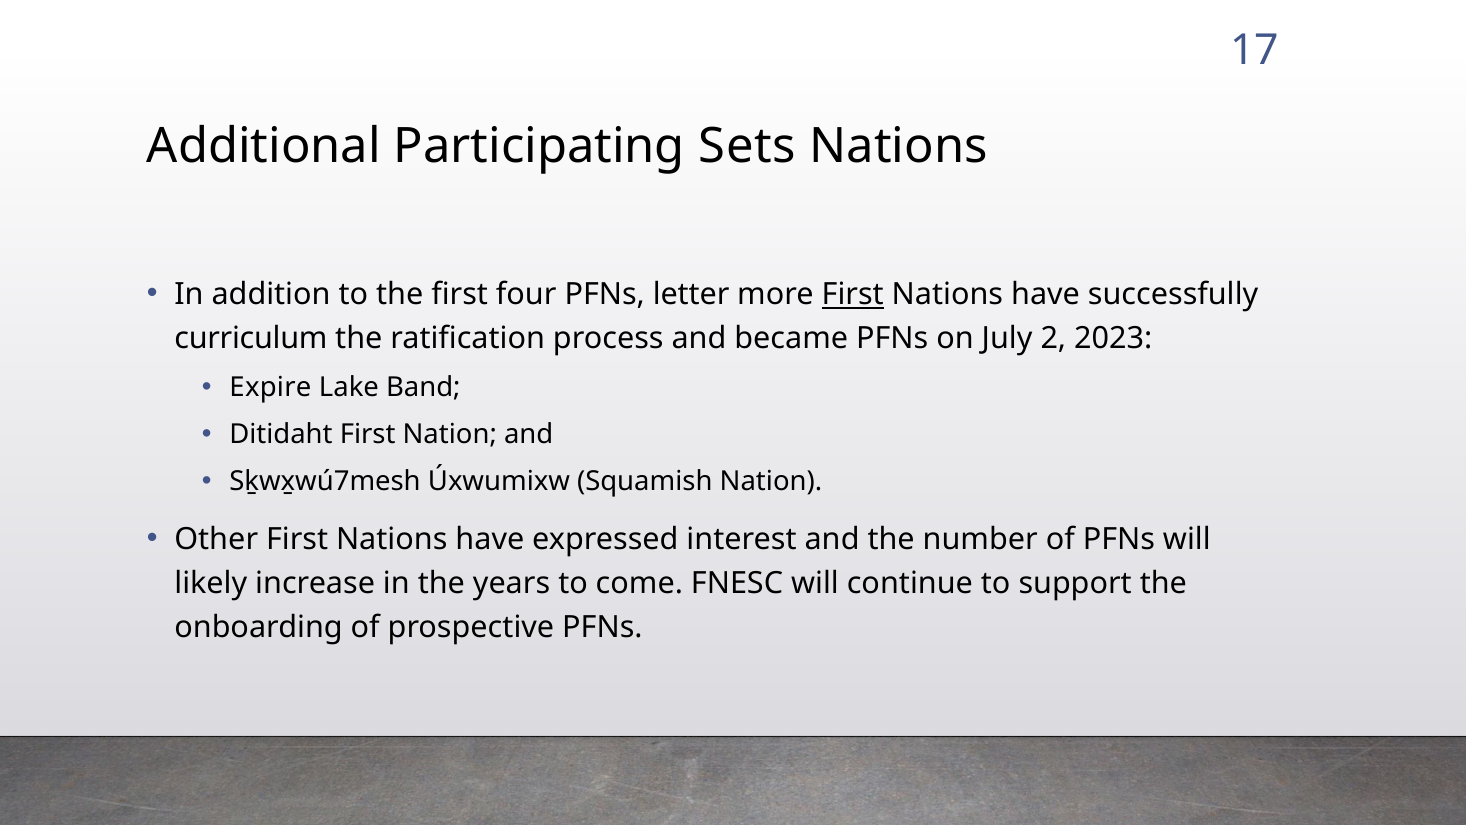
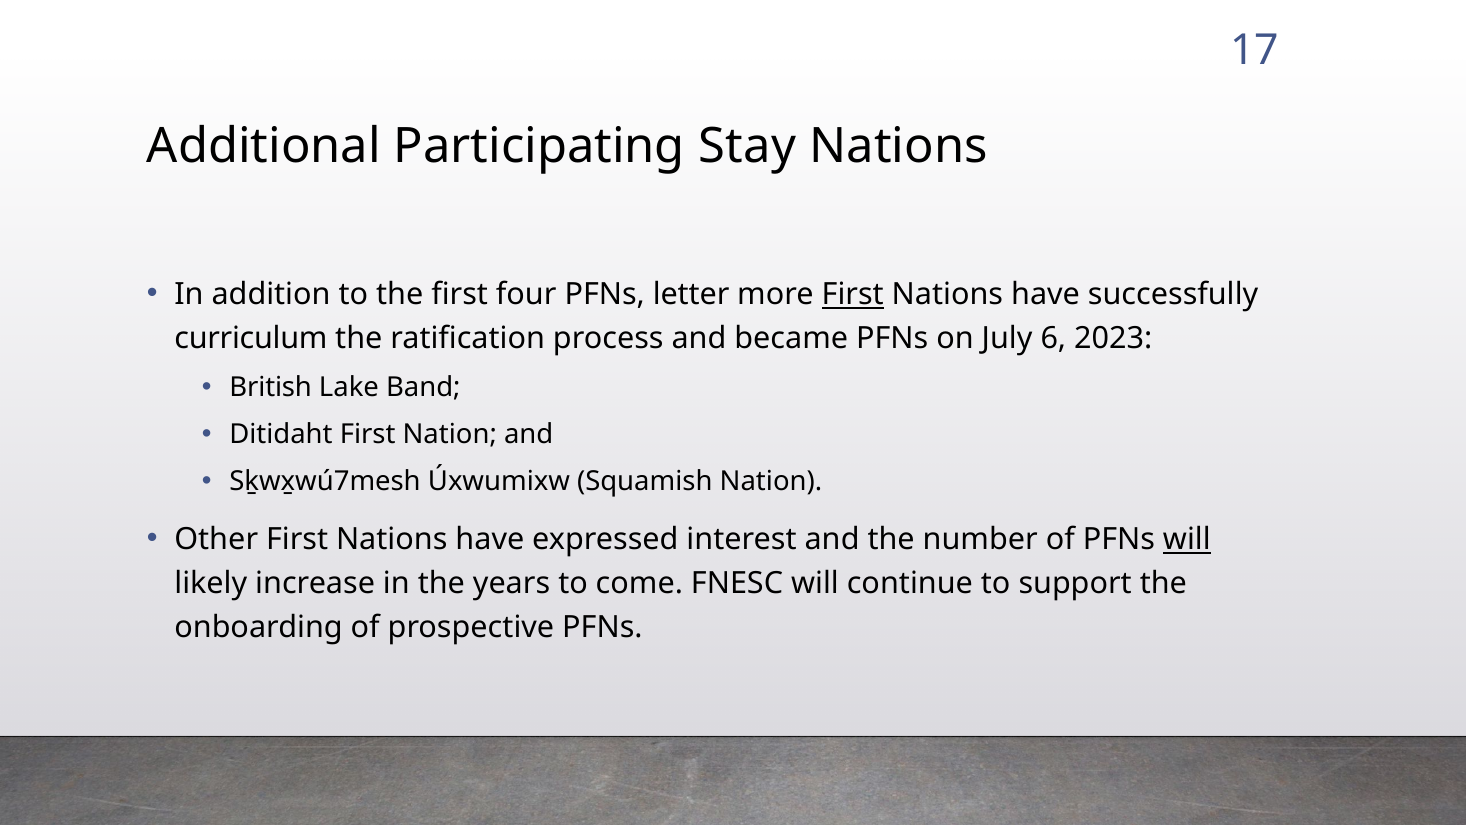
Sets: Sets -> Stay
2: 2 -> 6
Expire: Expire -> British
will at (1187, 539) underline: none -> present
